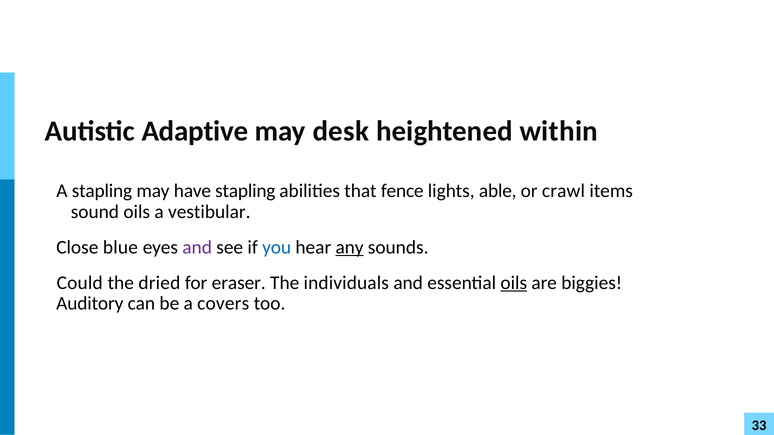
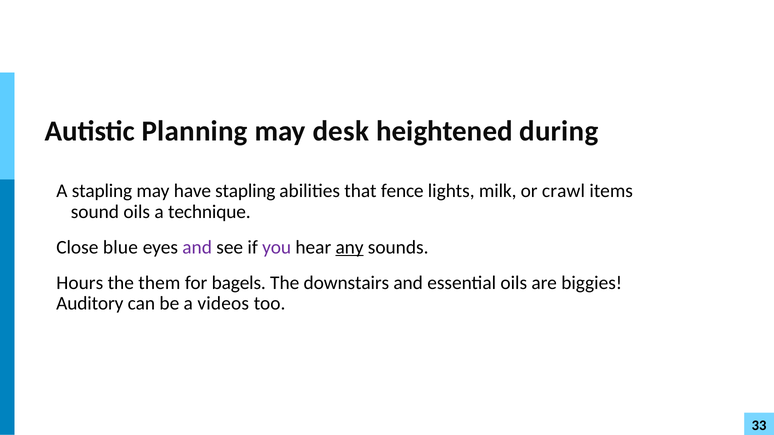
Adaptive: Adaptive -> Planning
within: within -> during
able: able -> milk
vestibular: vestibular -> technique
you colour: blue -> purple
Could: Could -> Hours
dried: dried -> them
eraser: eraser -> bagels
individuals: individuals -> downstairs
oils at (514, 283) underline: present -> none
covers: covers -> videos
